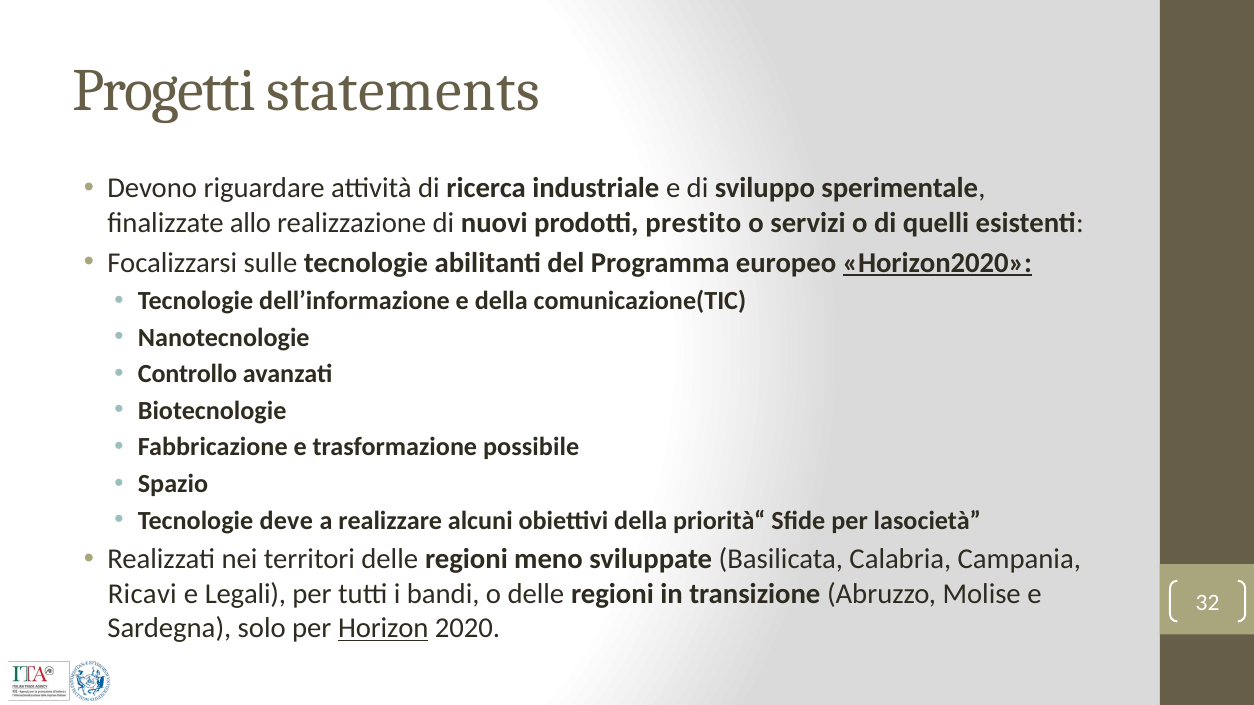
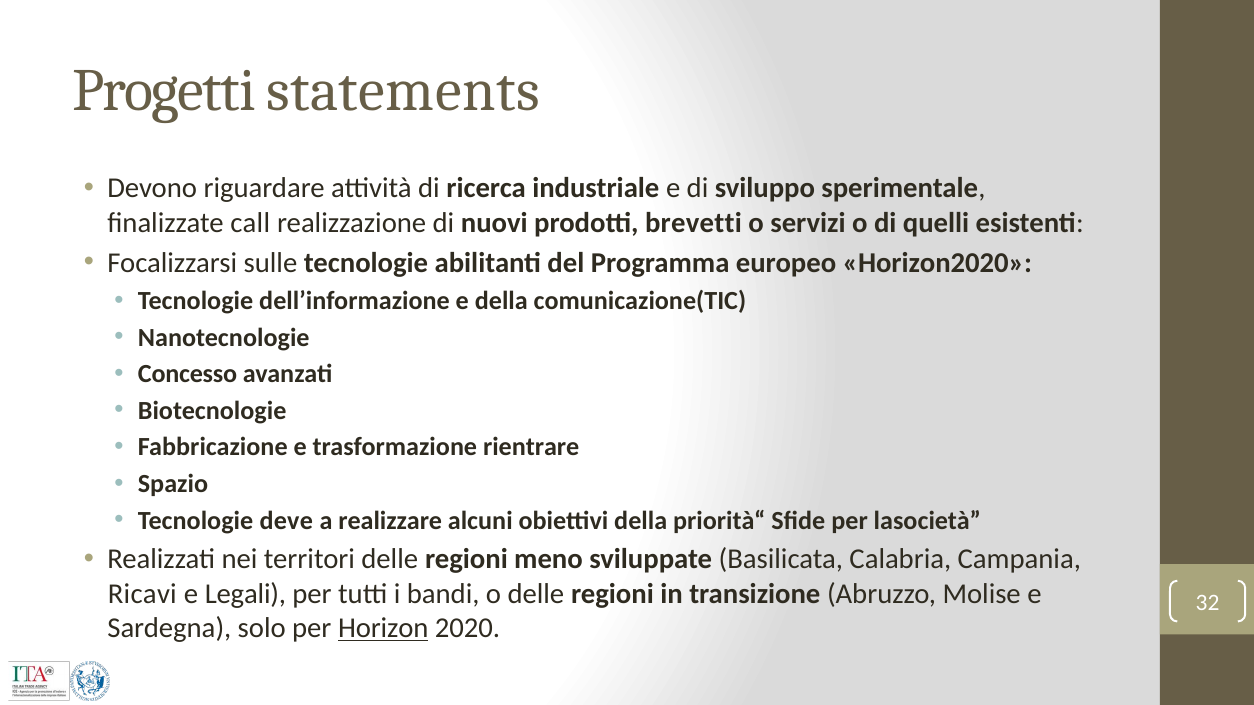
allo: allo -> call
prestito: prestito -> brevetti
Horizon2020 underline: present -> none
Controllo: Controllo -> Concesso
possibile: possibile -> rientrare
